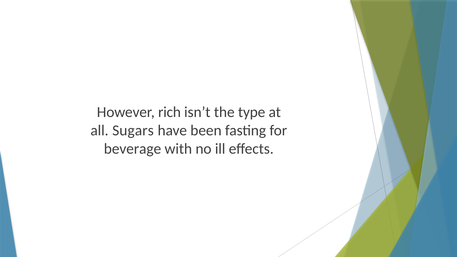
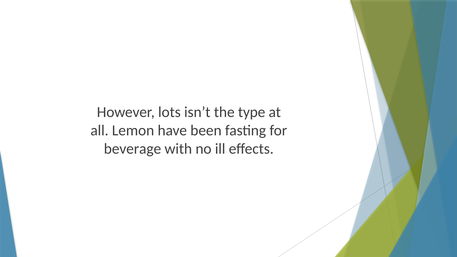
rich: rich -> lots
Sugars: Sugars -> Lemon
